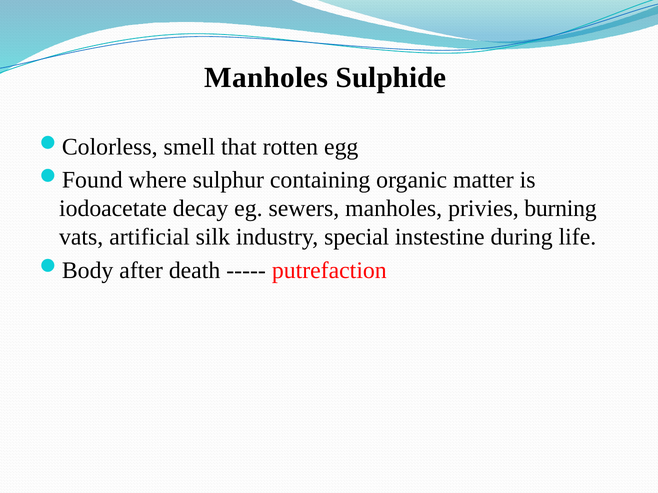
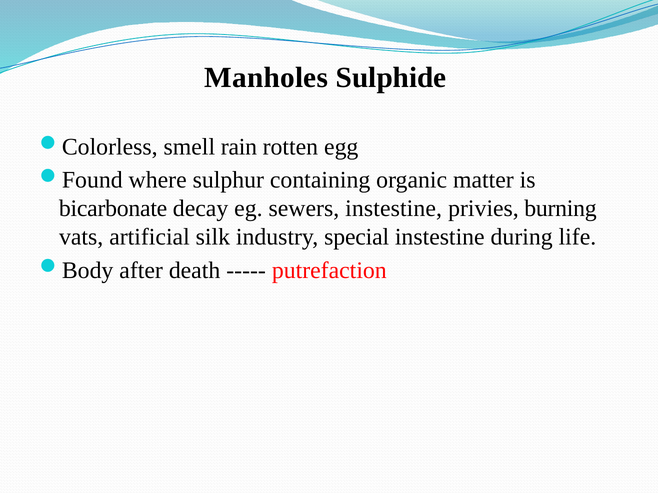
that: that -> rain
iodoacetate: iodoacetate -> bicarbonate
sewers manholes: manholes -> instestine
